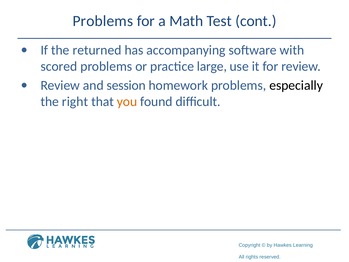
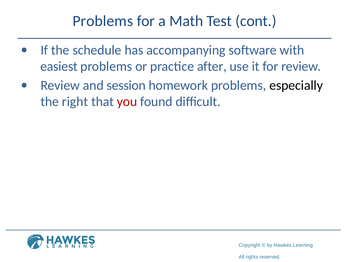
returned: returned -> schedule
scored: scored -> easiest
large: large -> after
you colour: orange -> red
